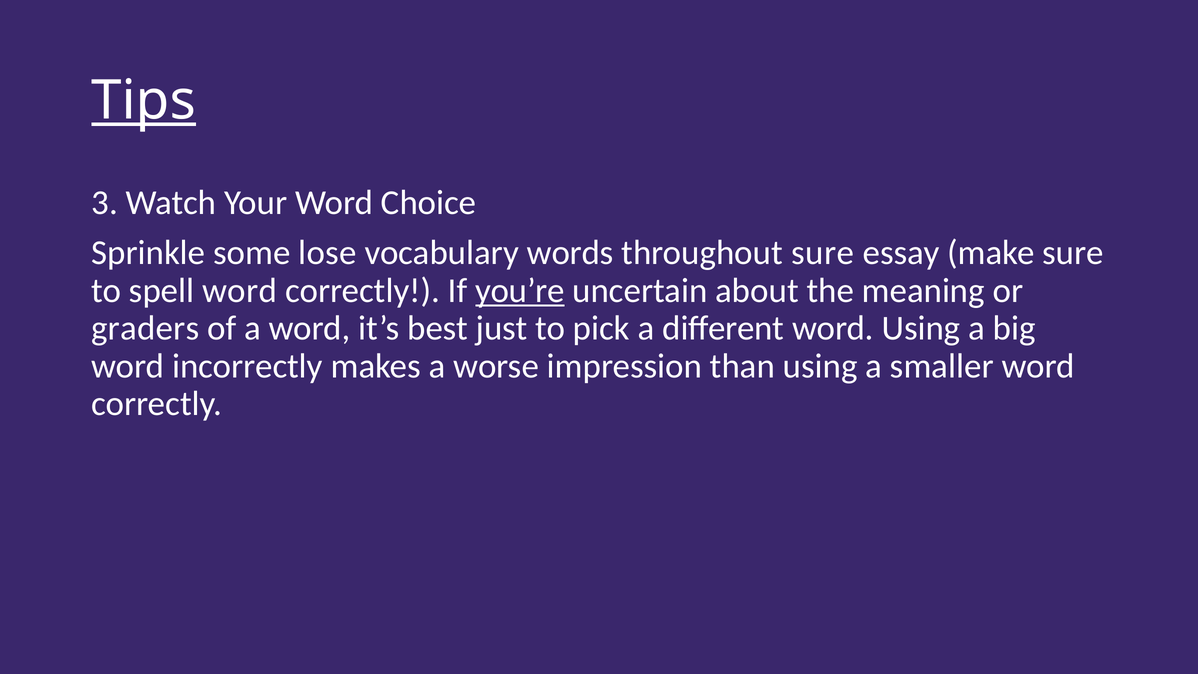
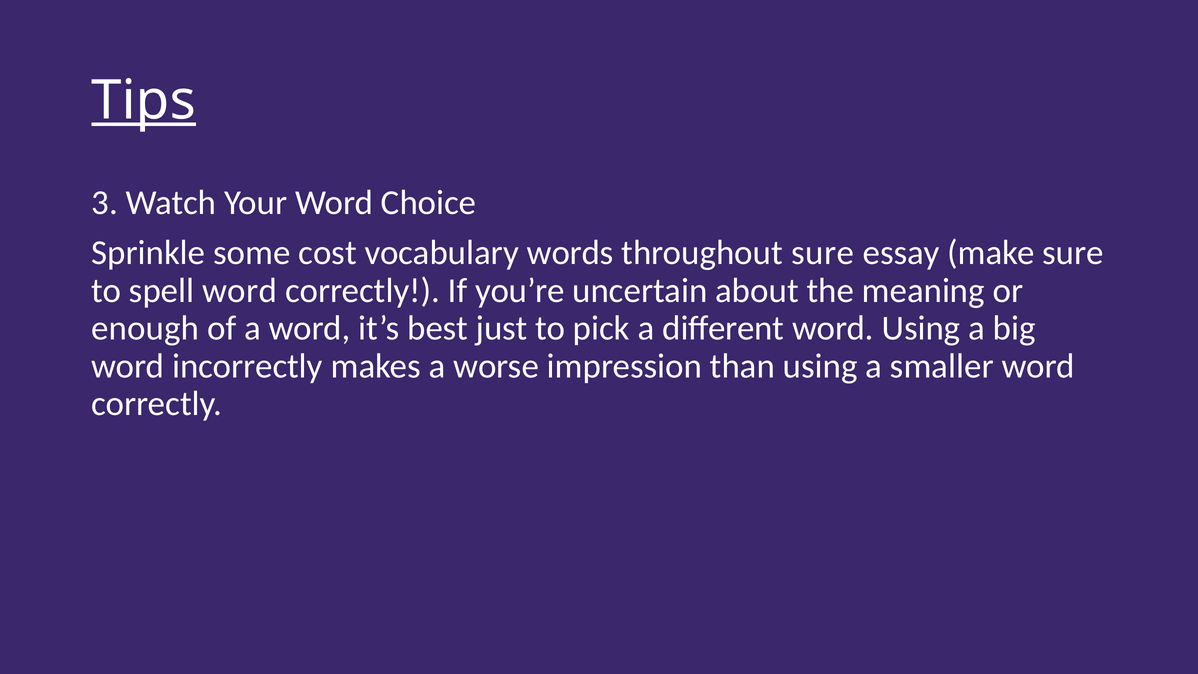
lose: lose -> cost
you’re underline: present -> none
graders: graders -> enough
